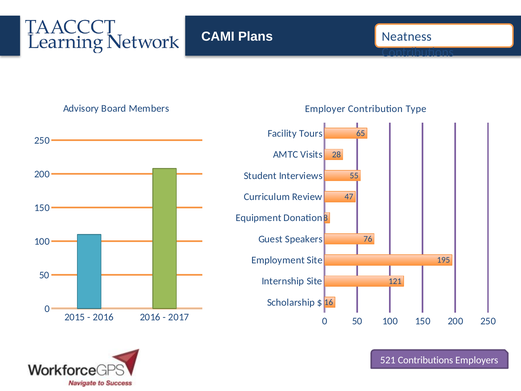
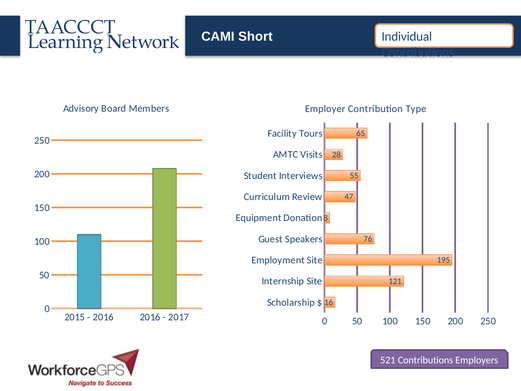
Plans: Plans -> Short
Neatness: Neatness -> Individual
